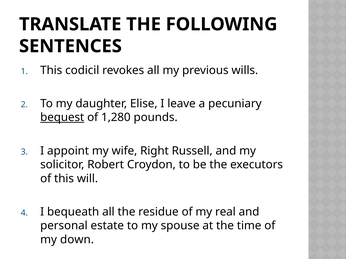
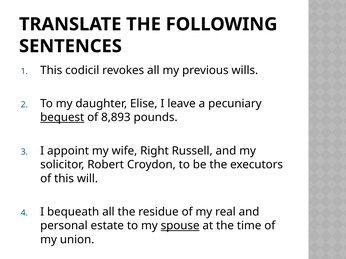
1,280: 1,280 -> 8,893
spouse underline: none -> present
down: down -> union
